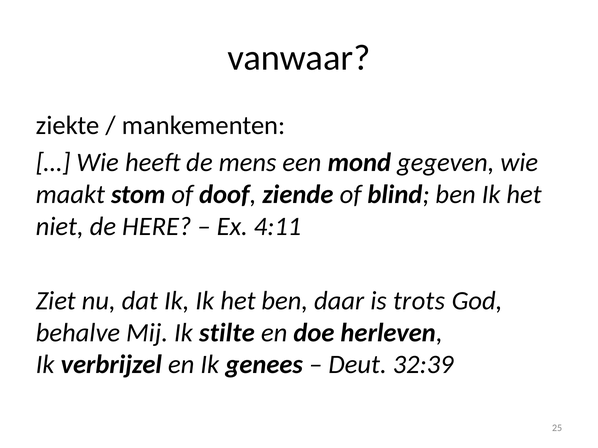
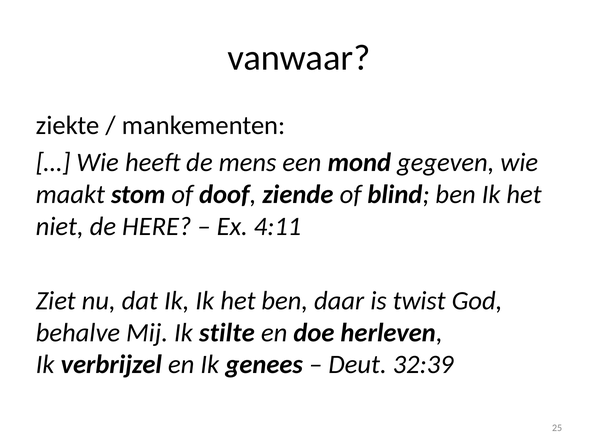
trots: trots -> twist
